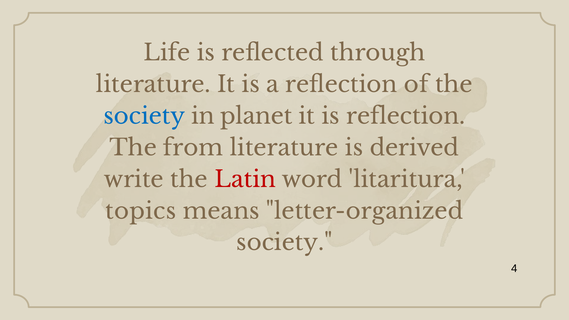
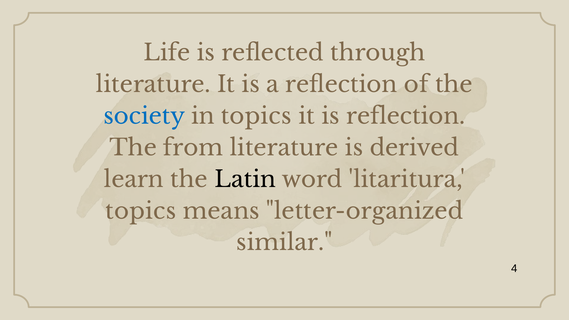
in planet: planet -> topics
write: write -> learn
Latin colour: red -> black
society at (284, 243): society -> similar
